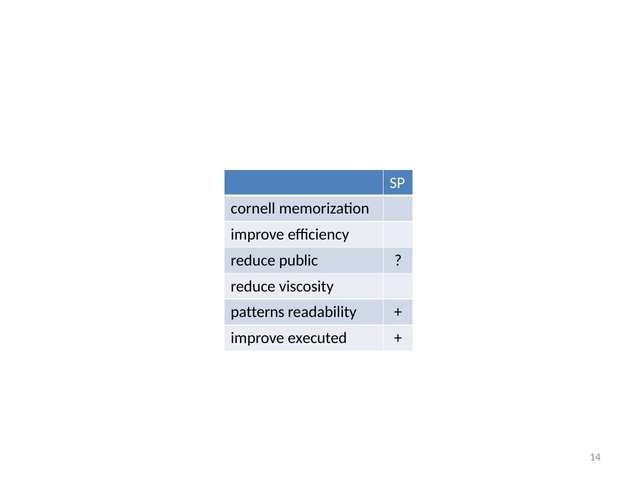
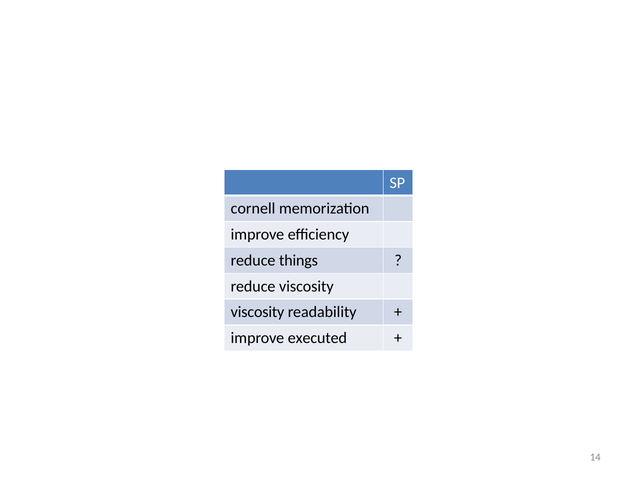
public: public -> things
patterns at (258, 312): patterns -> viscosity
